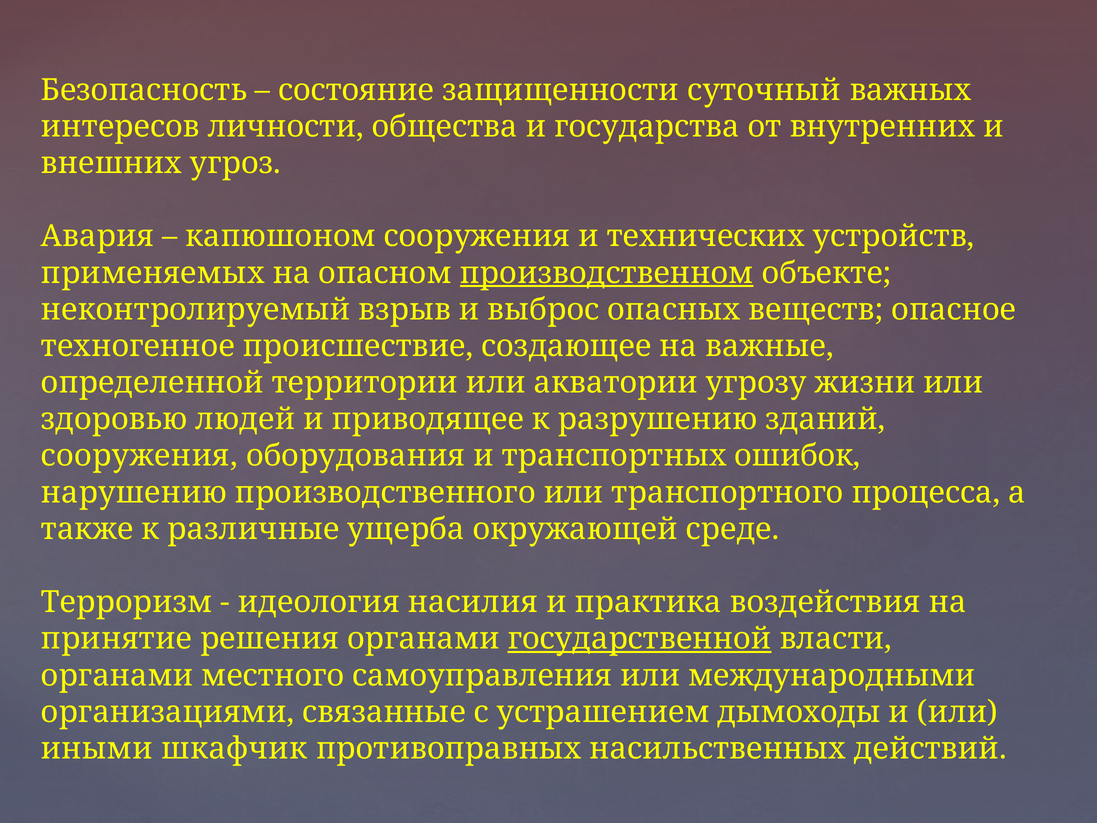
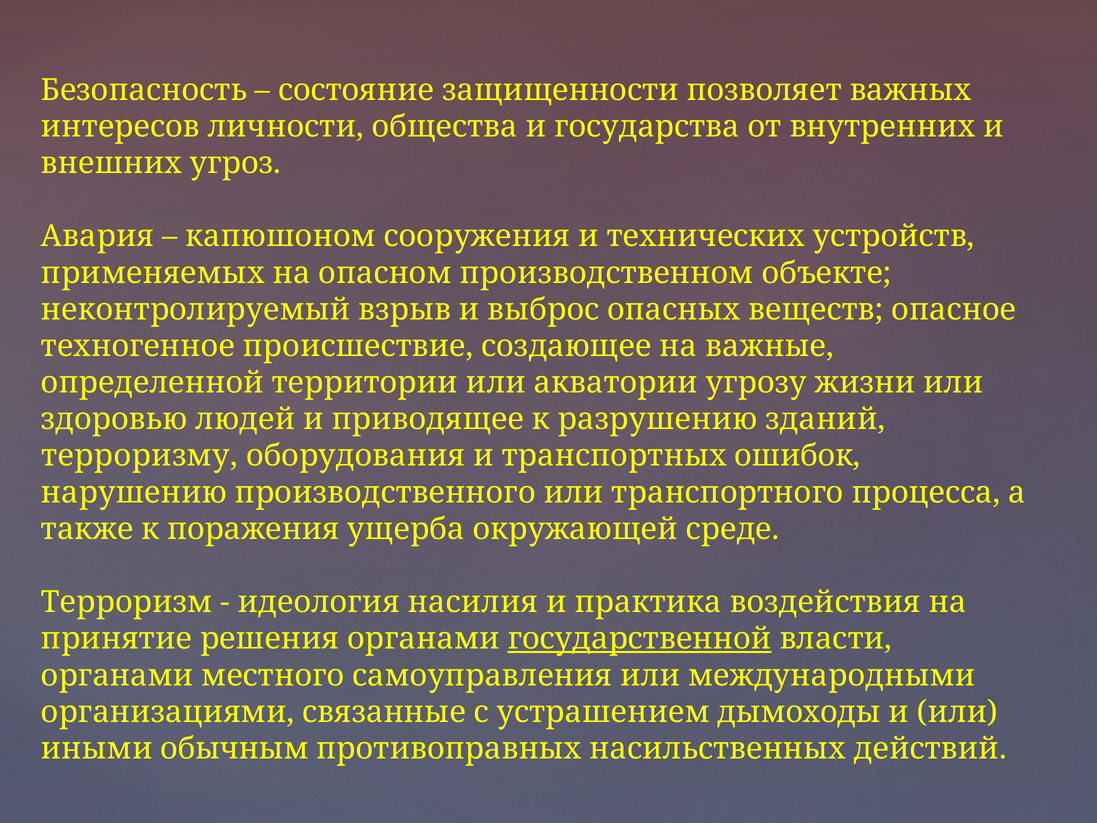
суточный: суточный -> позволяет
производственном underline: present -> none
сооружения at (139, 456): сооружения -> терроризму
различные: различные -> поражения
шкафчик: шкафчик -> обычным
